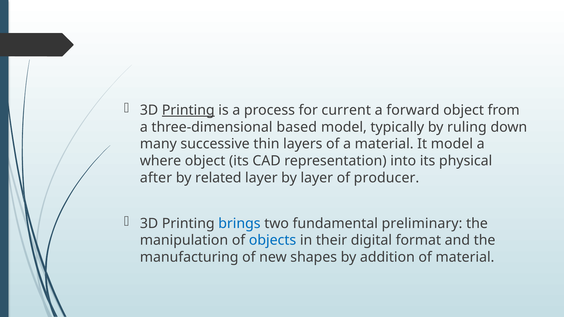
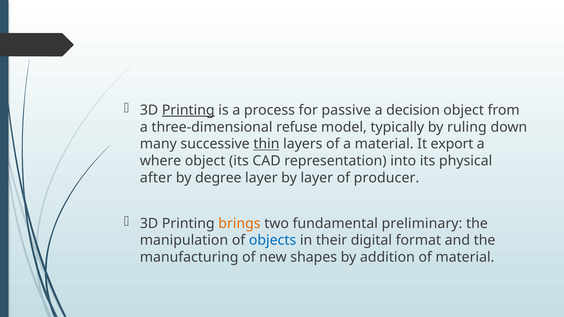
current: current -> passive
forward: forward -> decision
based: based -> refuse
thin underline: none -> present
It model: model -> export
related: related -> degree
brings colour: blue -> orange
